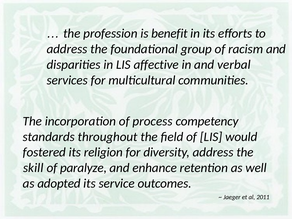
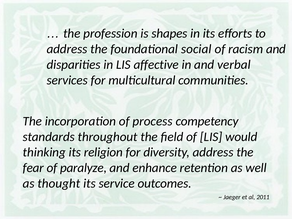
benefit: benefit -> shapes
group: group -> social
fostered: fostered -> thinking
skill: skill -> fear
adopted: adopted -> thought
